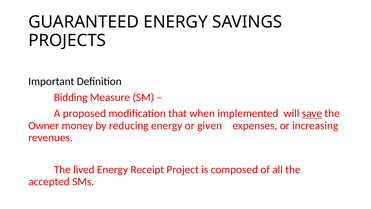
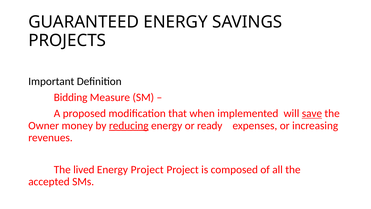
reducing underline: none -> present
given: given -> ready
Energy Receipt: Receipt -> Project
